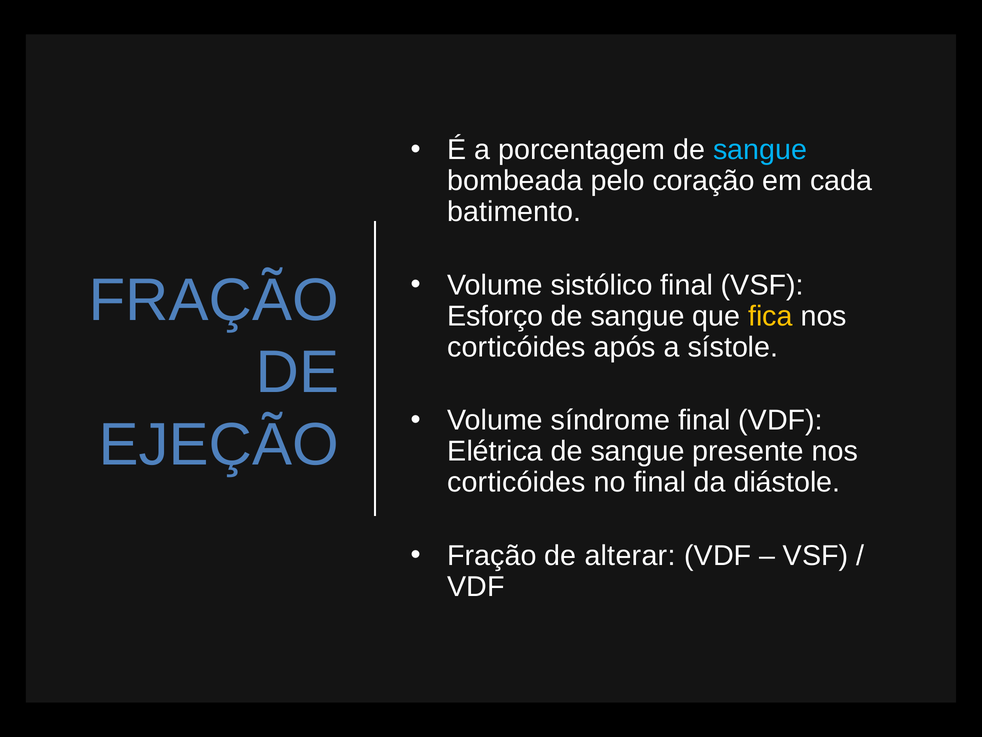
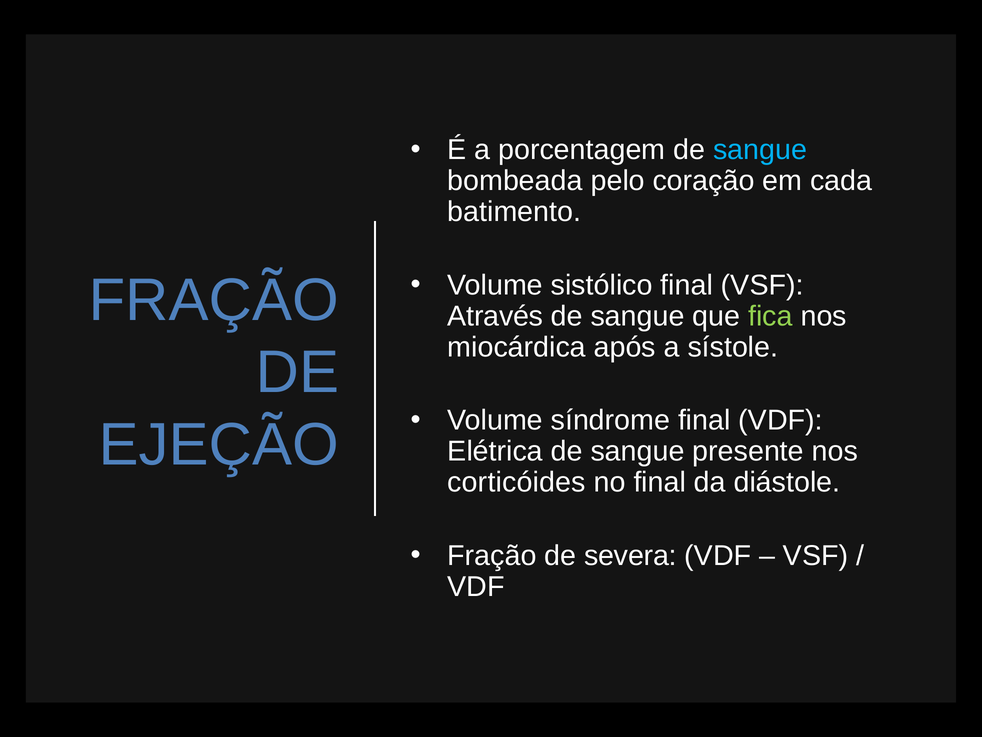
Esforço: Esforço -> Através
fica colour: yellow -> light green
corticóides at (517, 347): corticóides -> miocárdica
alterar: alterar -> severa
